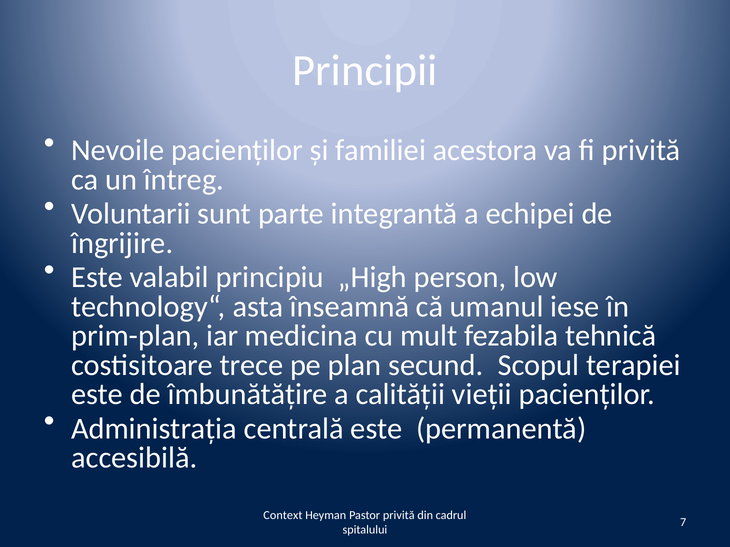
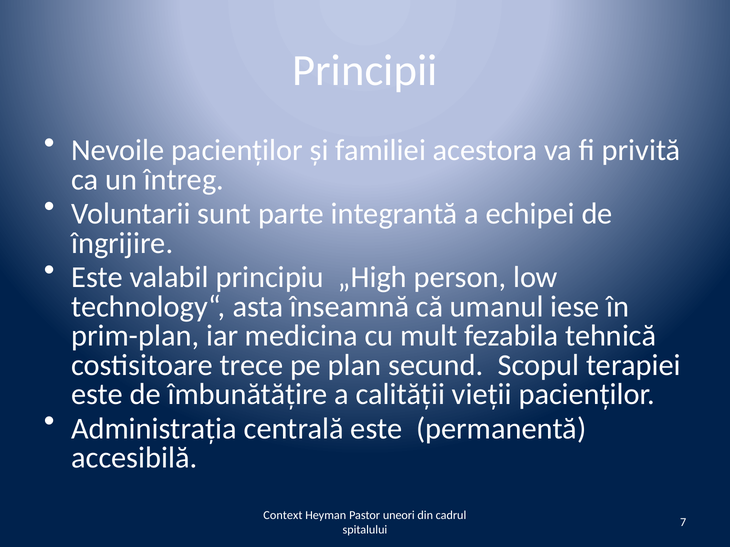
Pastor privită: privită -> uneori
